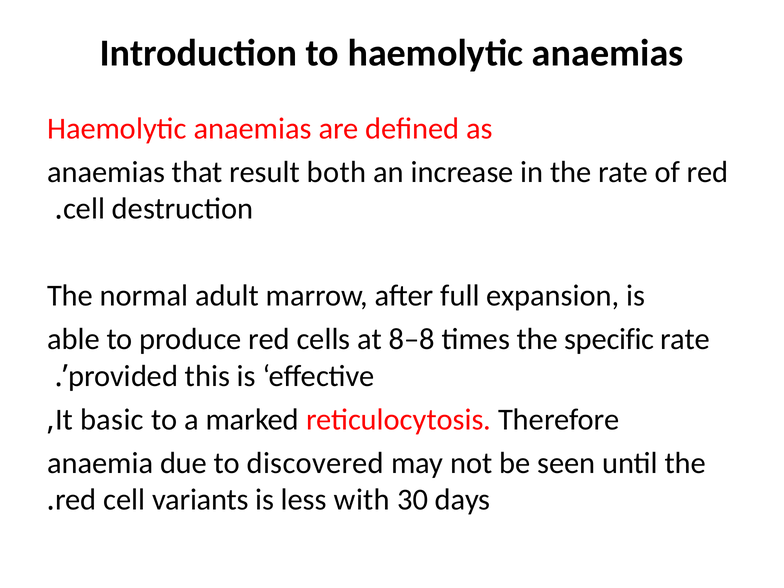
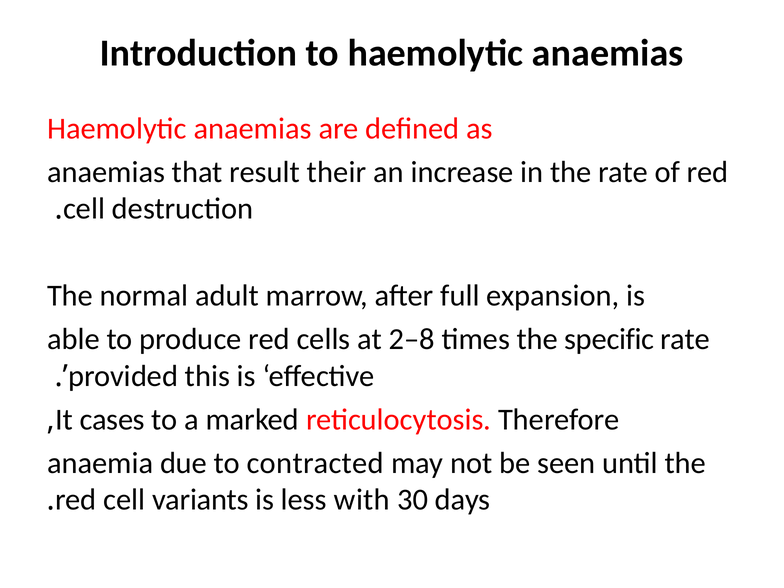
both: both -> their
8–8: 8–8 -> 2–8
basic: basic -> cases
discovered: discovered -> contracted
